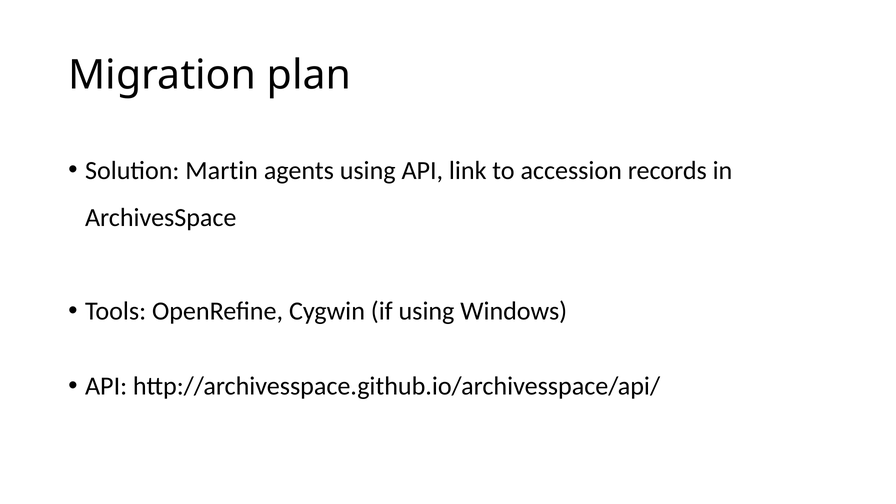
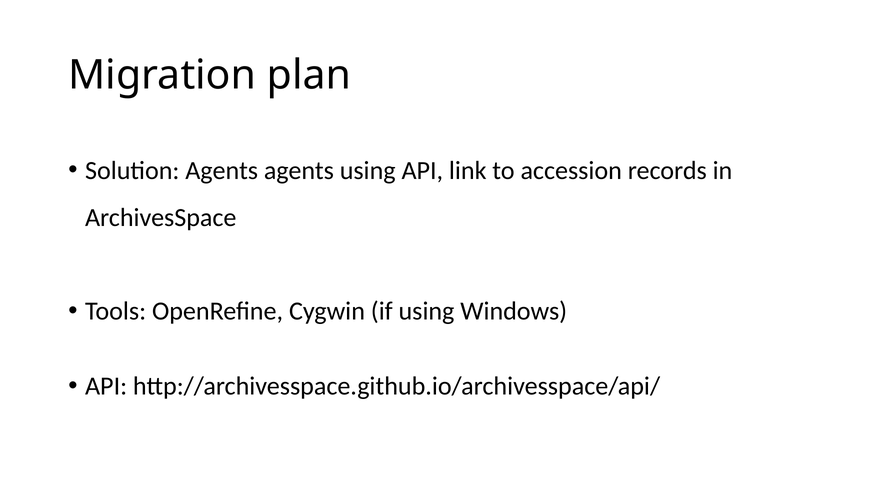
Solution Martin: Martin -> Agents
